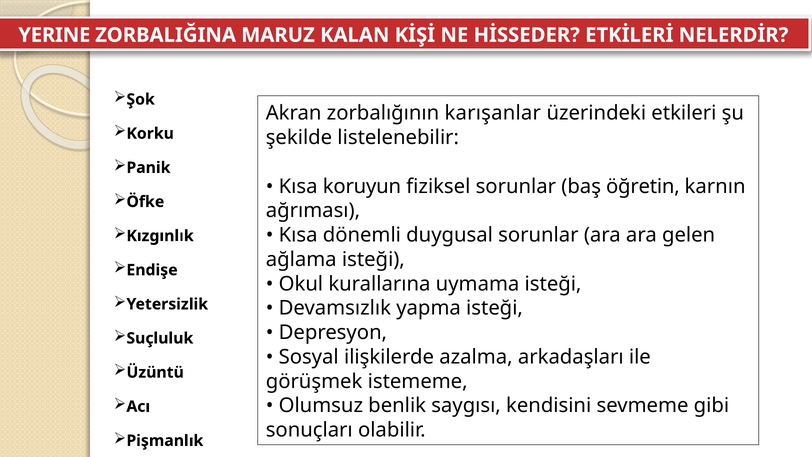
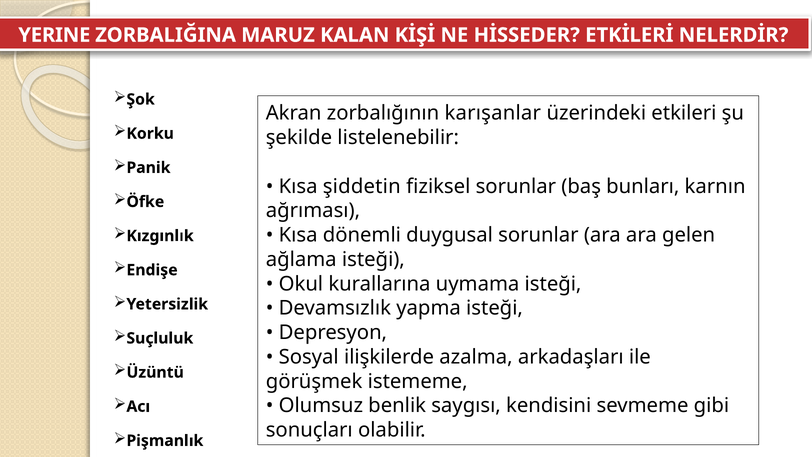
koruyun: koruyun -> şiddetin
öğretin: öğretin -> bunları
